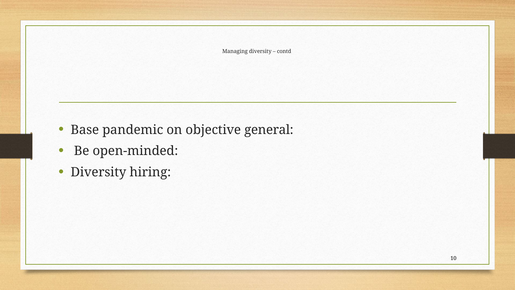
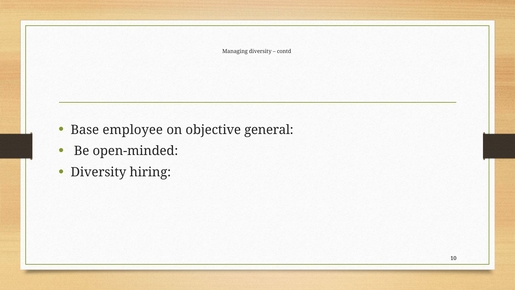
pandemic: pandemic -> employee
